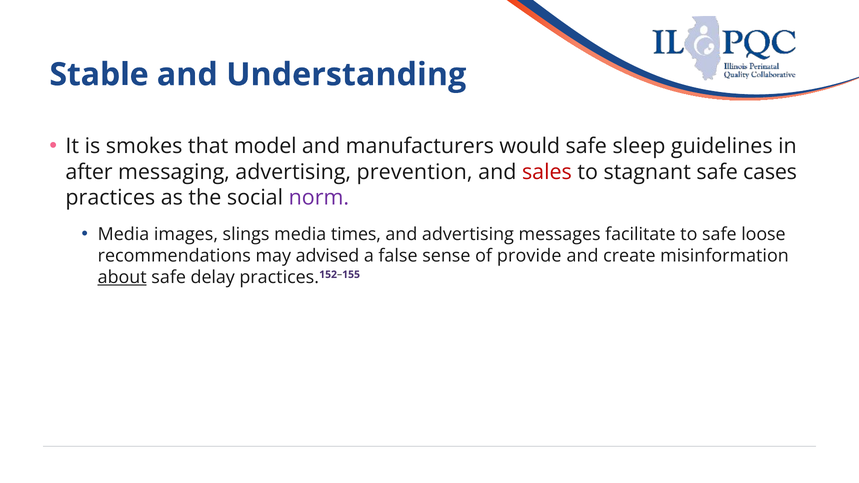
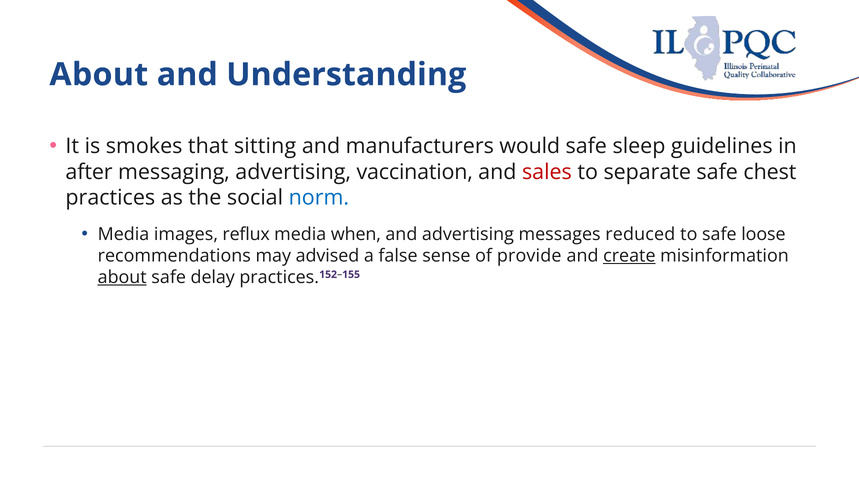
Stable at (99, 75): Stable -> About
model: model -> sitting
prevention: prevention -> vaccination
stagnant: stagnant -> separate
cases: cases -> chest
norm colour: purple -> blue
slings: slings -> reflux
times: times -> when
facilitate: facilitate -> reduced
create underline: none -> present
